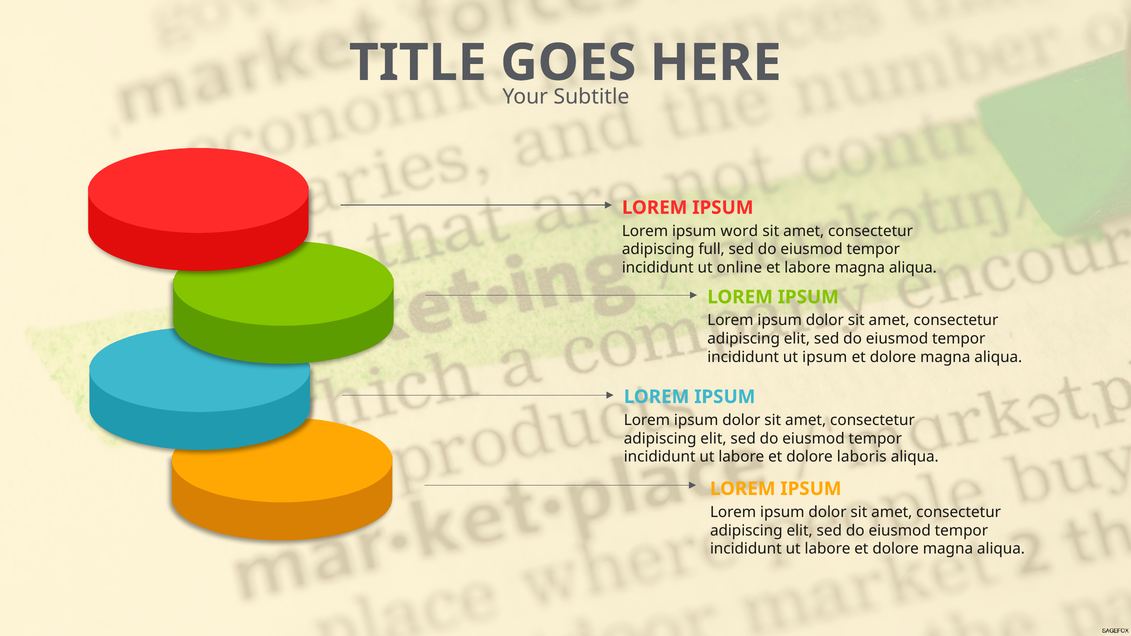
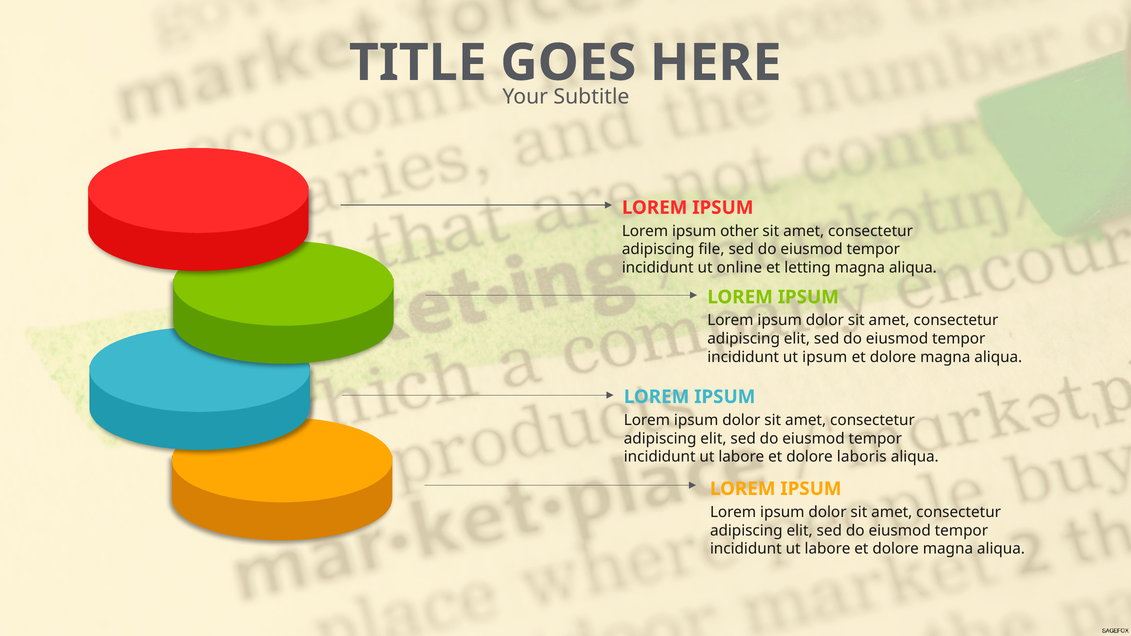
word: word -> other
full: full -> file
et labore: labore -> letting
